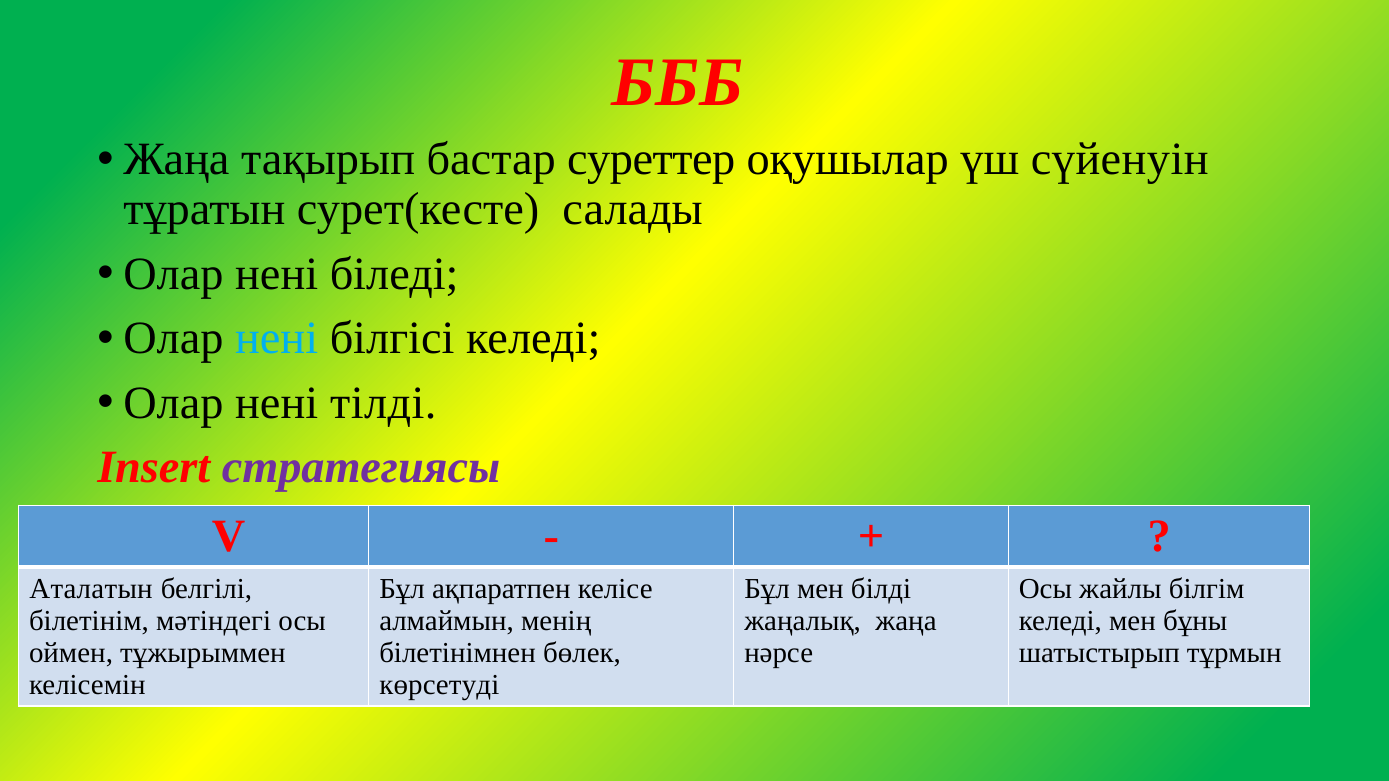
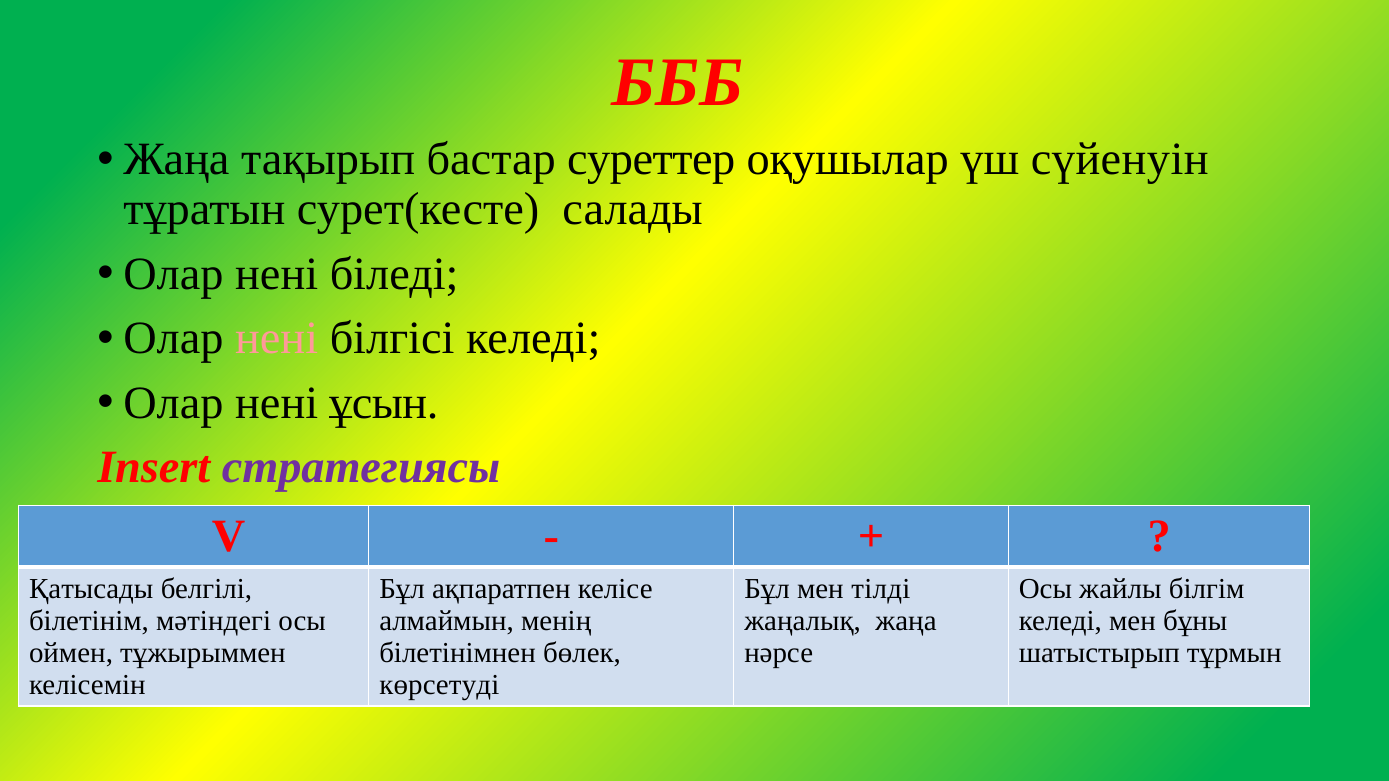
нені at (277, 339) colour: light blue -> pink
тілді: тілді -> ұсын
Аталатын: Аталатын -> Қатысады
білді: білді -> тілді
